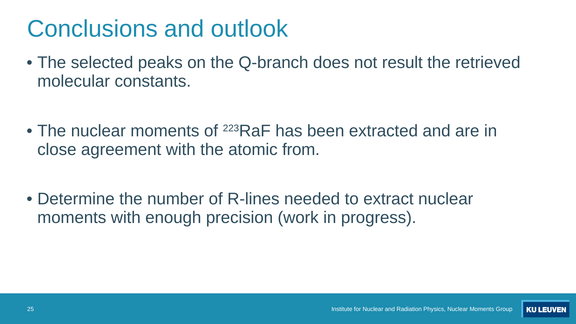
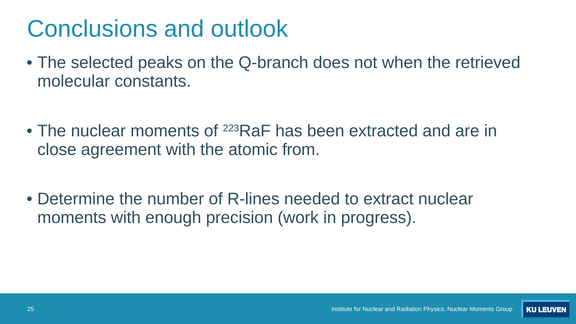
result: result -> when
